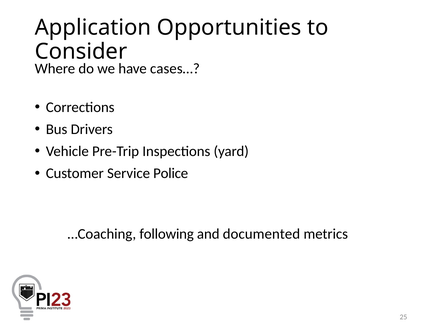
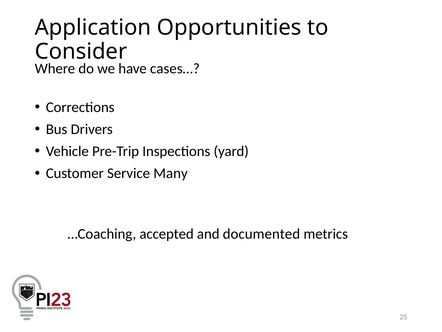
Police: Police -> Many
following: following -> accepted
